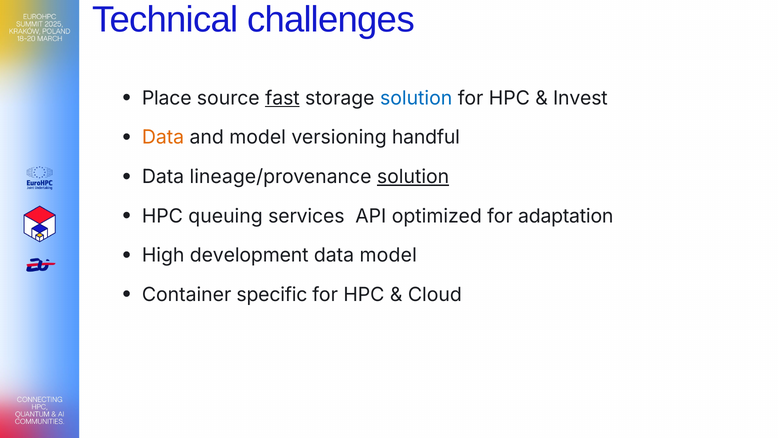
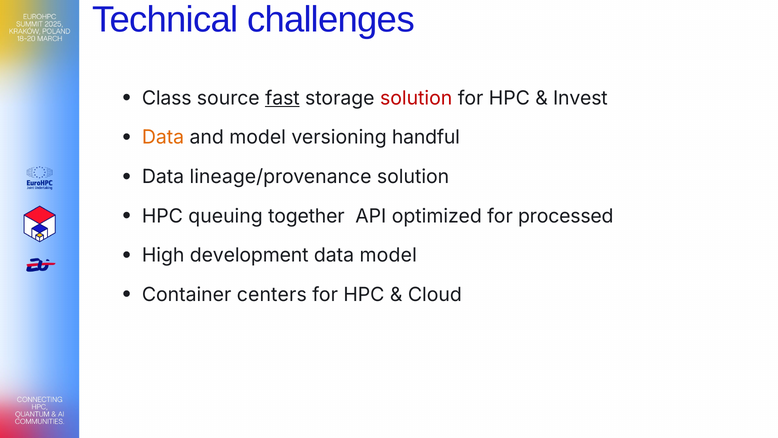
Place: Place -> Class
solution at (416, 98) colour: blue -> red
solution at (413, 177) underline: present -> none
services: services -> together
adaptation: adaptation -> processed
specific: specific -> centers
